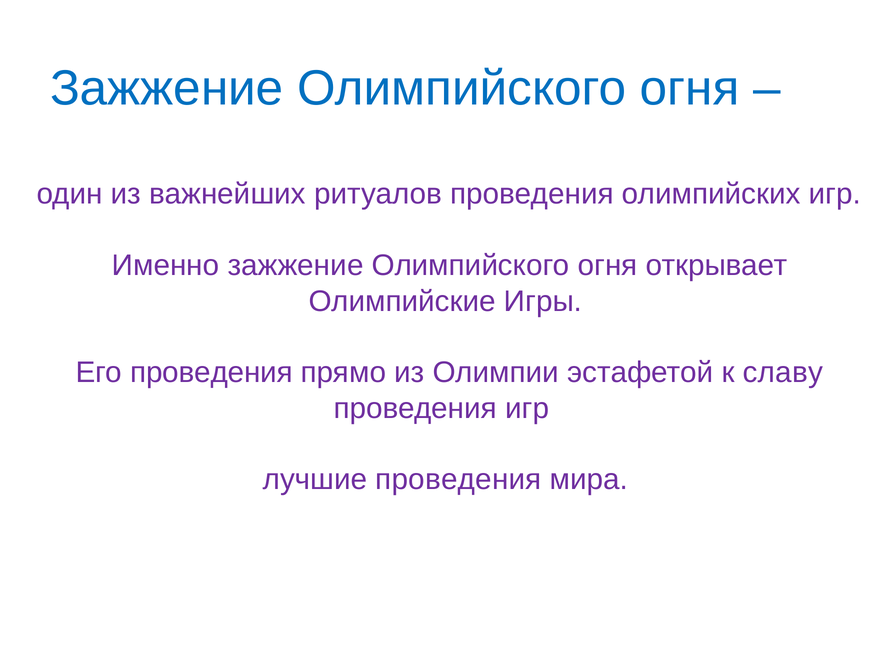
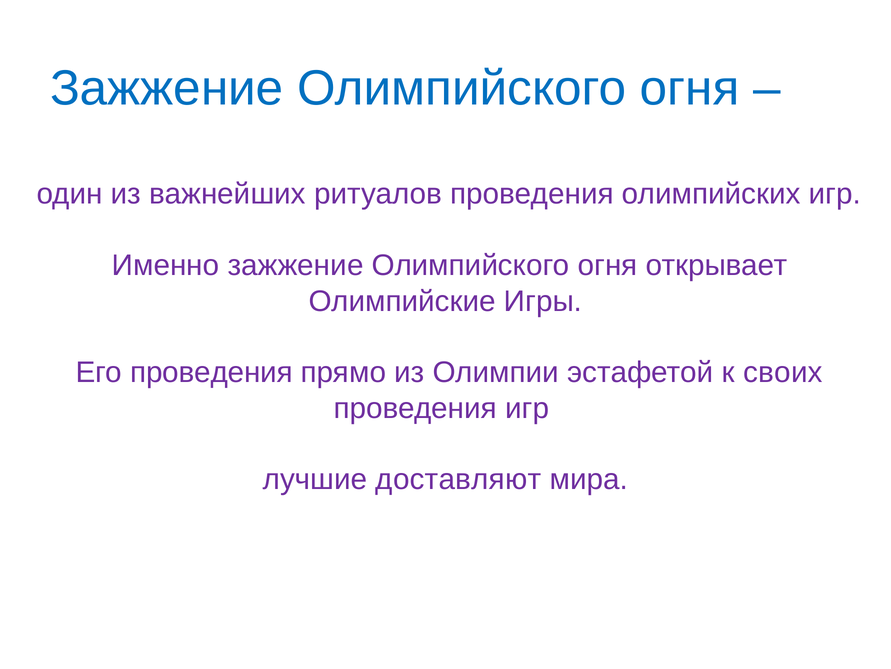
славу: славу -> своих
лучшие проведения: проведения -> доставляют
